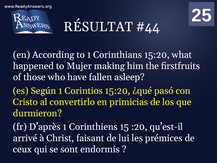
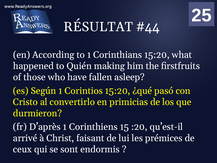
Mujer: Mujer -> Quién
